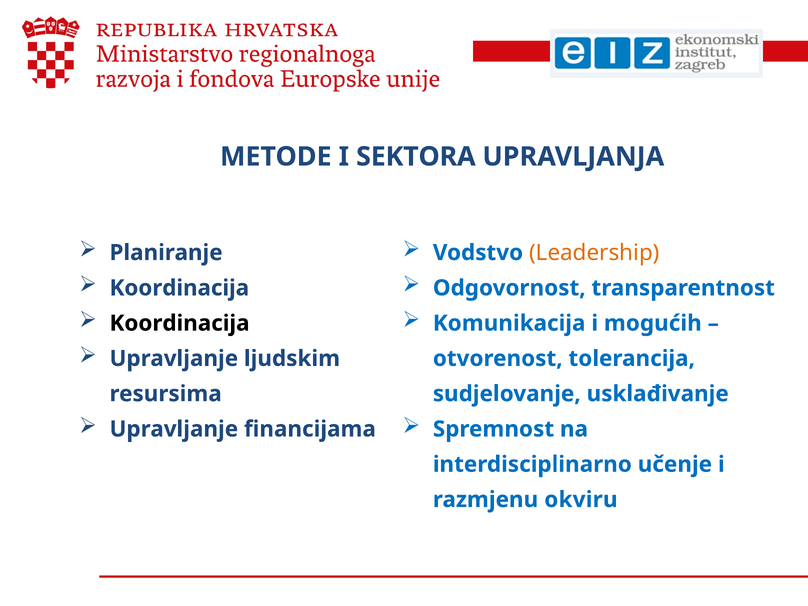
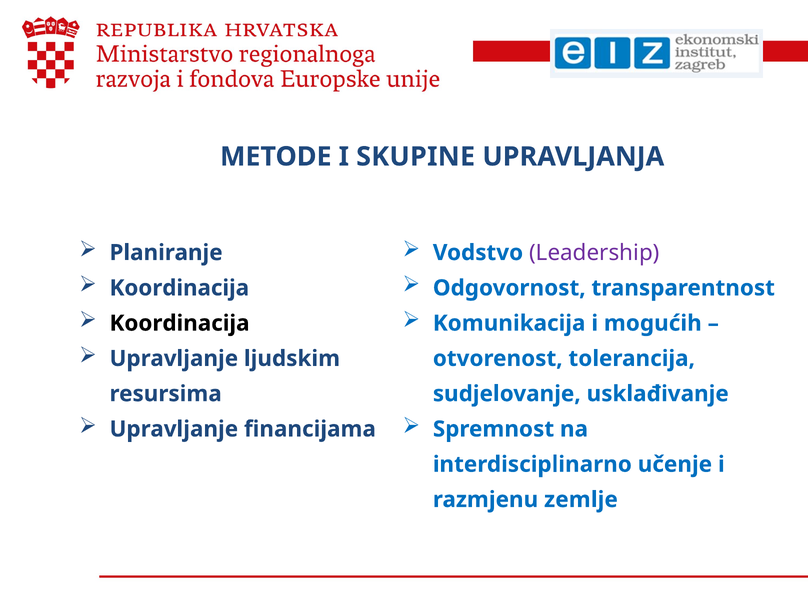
SEKTORA: SEKTORA -> SKUPINE
Leadership colour: orange -> purple
okviru: okviru -> zemlje
